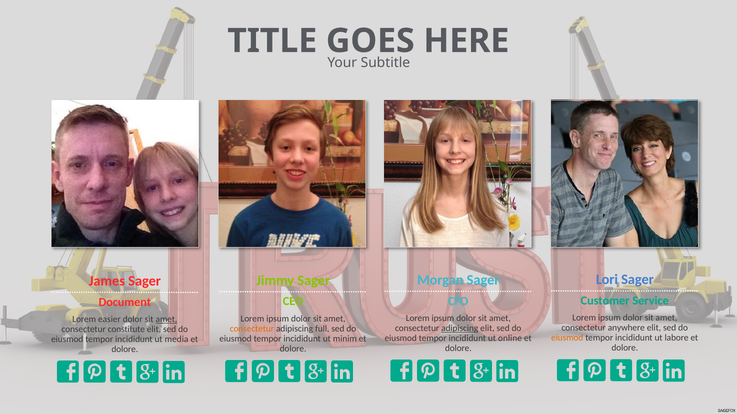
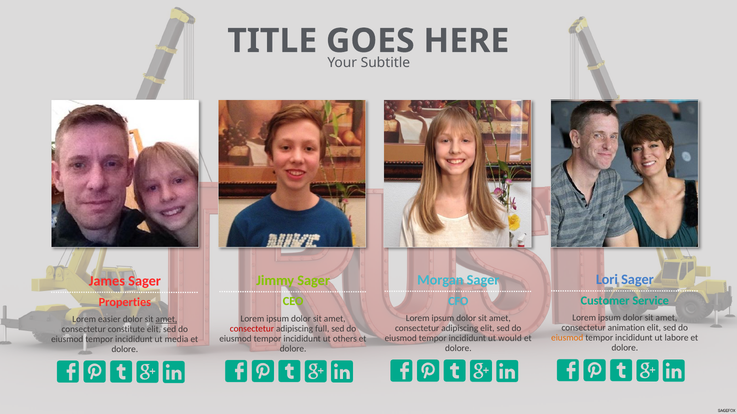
Document: Document -> Properties
anywhere: anywhere -> animation
adipiscing at (460, 329) underline: present -> none
consectetur at (252, 329) colour: orange -> red
online: online -> would
minim: minim -> others
